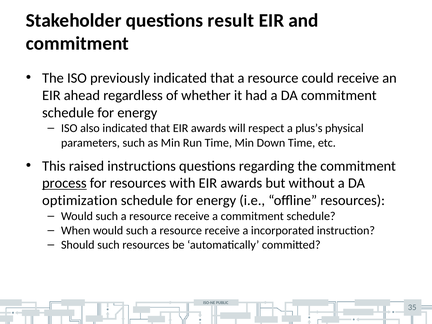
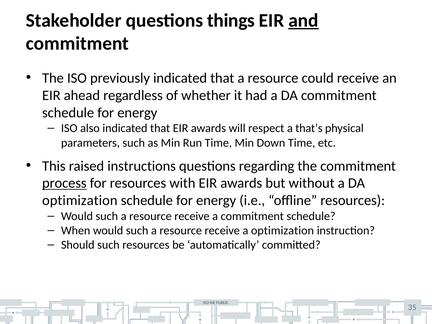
result: result -> things
and underline: none -> present
plus’s: plus’s -> that’s
a incorporated: incorporated -> optimization
